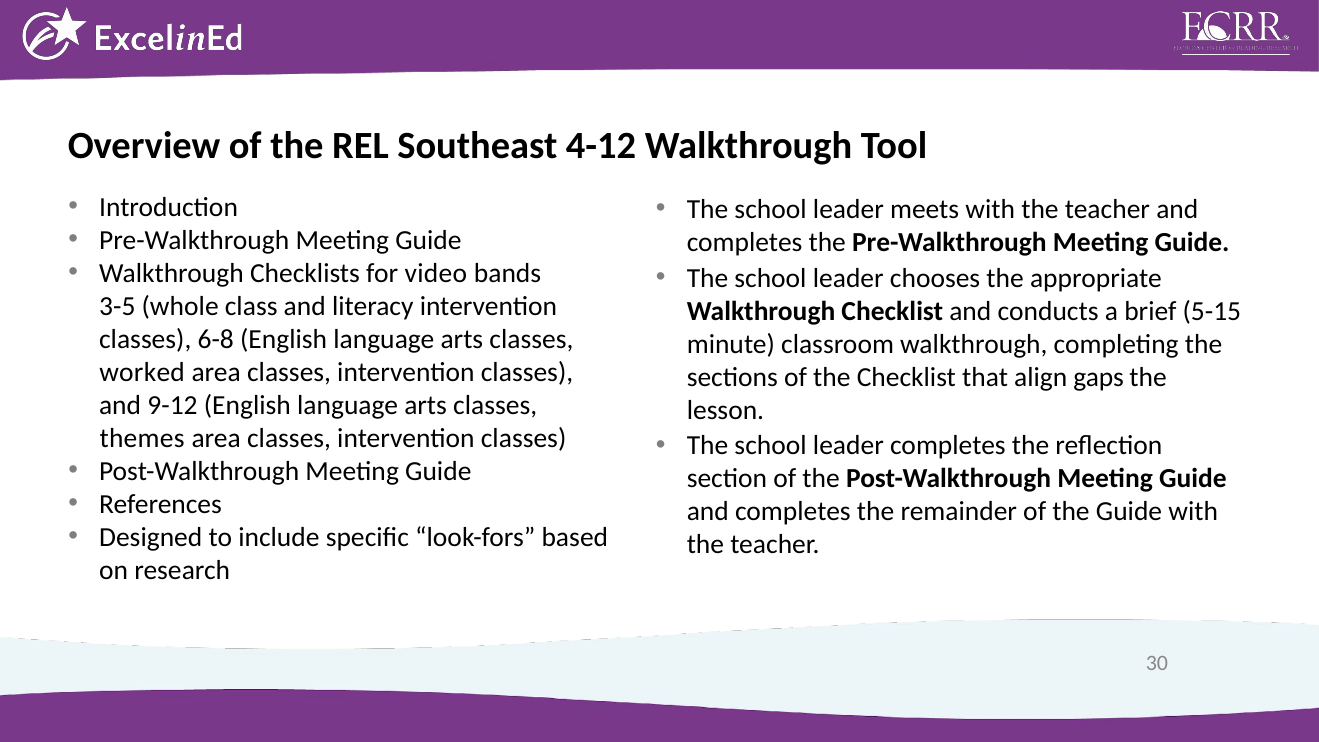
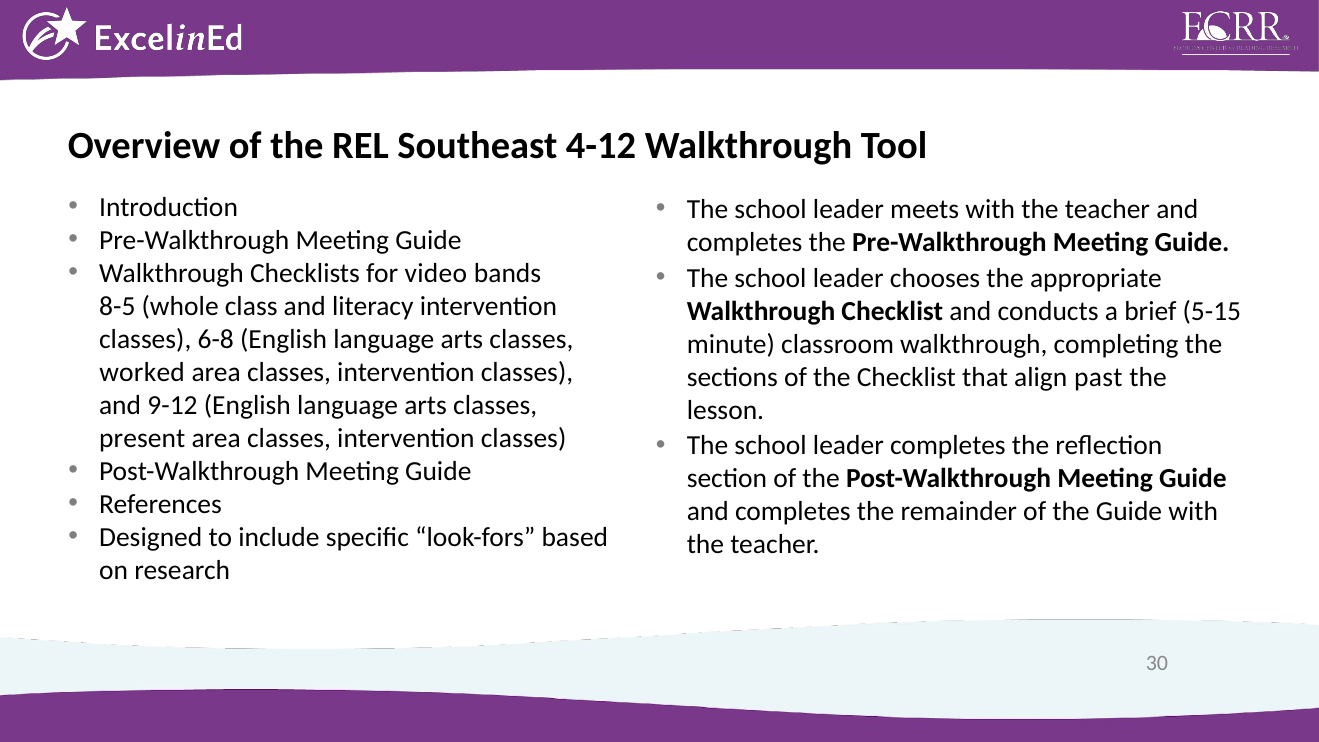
3-5: 3-5 -> 8-5
gaps: gaps -> past
themes: themes -> present
